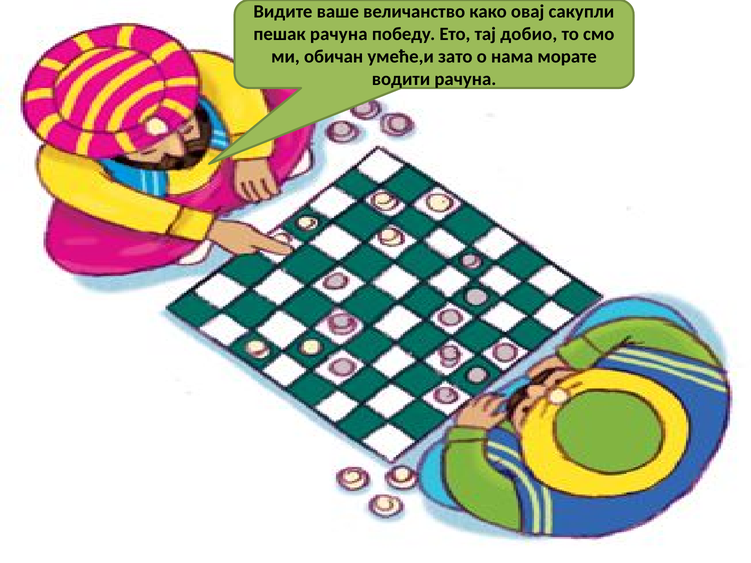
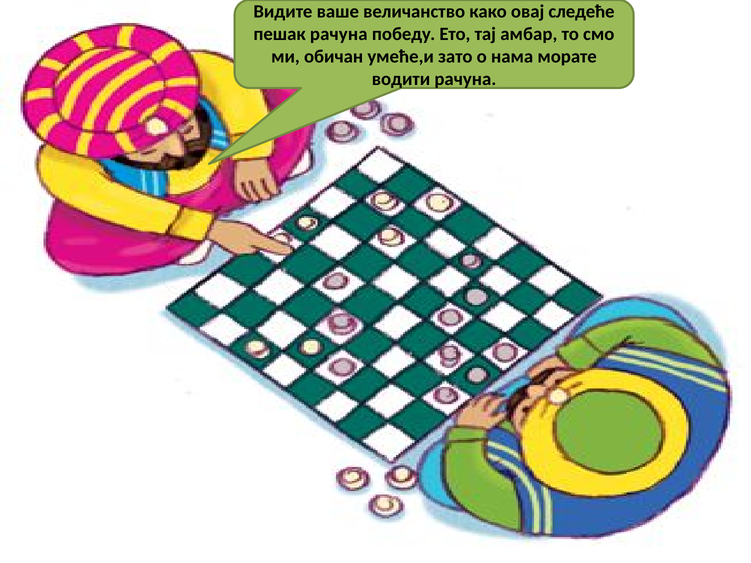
сакупли: сакупли -> следеће
добио: добио -> амбар
